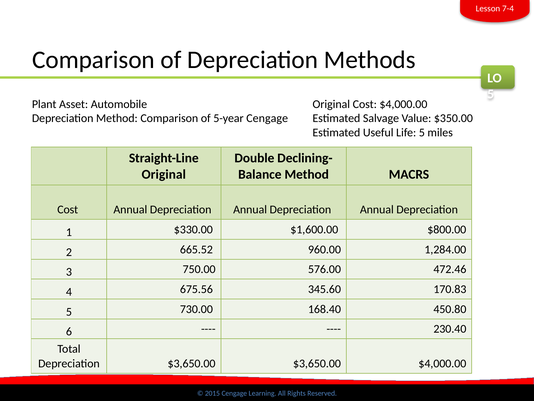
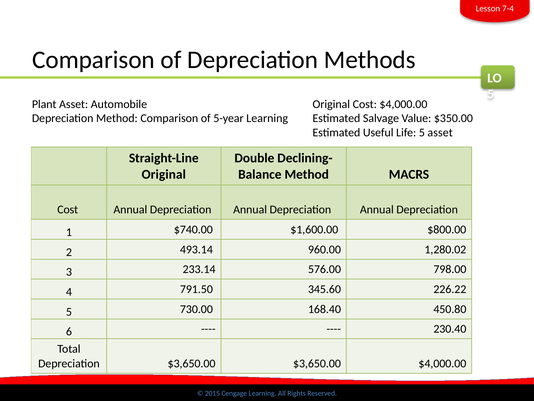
5-year Cengage: Cengage -> Learning
5 miles: miles -> asset
$330.00: $330.00 -> $740.00
665.52: 665.52 -> 493.14
1,284.00: 1,284.00 -> 1,280.02
750.00: 750.00 -> 233.14
472.46: 472.46 -> 798.00
675.56: 675.56 -> 791.50
170.83: 170.83 -> 226.22
